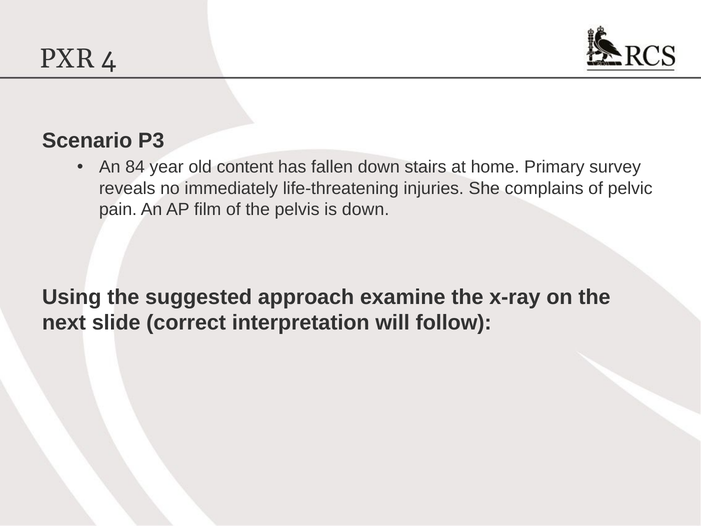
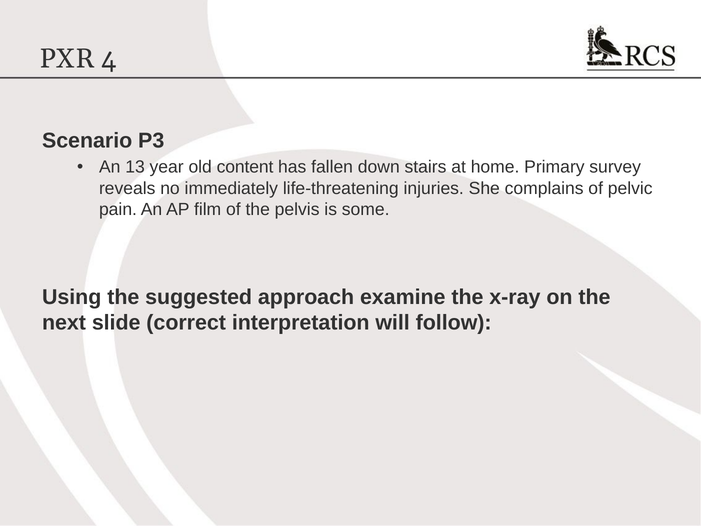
84: 84 -> 13
is down: down -> some
